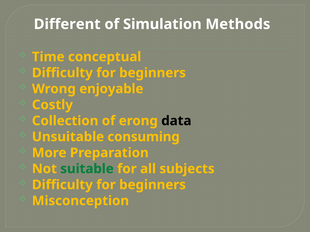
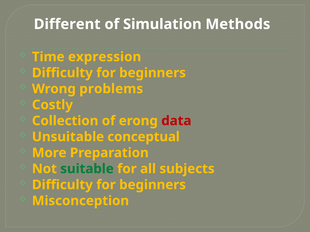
conceptual: conceptual -> expression
enjoyable: enjoyable -> problems
data colour: black -> red
consuming: consuming -> conceptual
